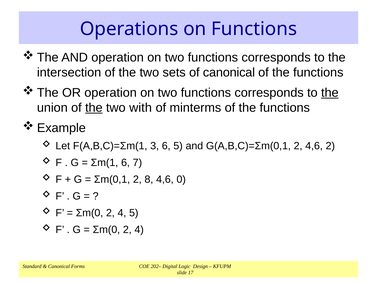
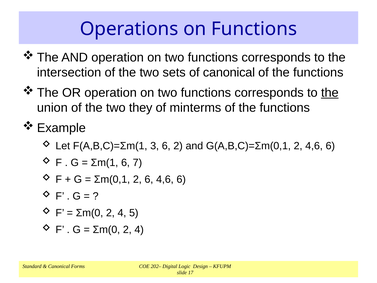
the at (94, 108) underline: present -> none
with: with -> they
6 5: 5 -> 2
2 4,6 2: 2 -> 6
2 8: 8 -> 6
0 at (181, 179): 0 -> 6
